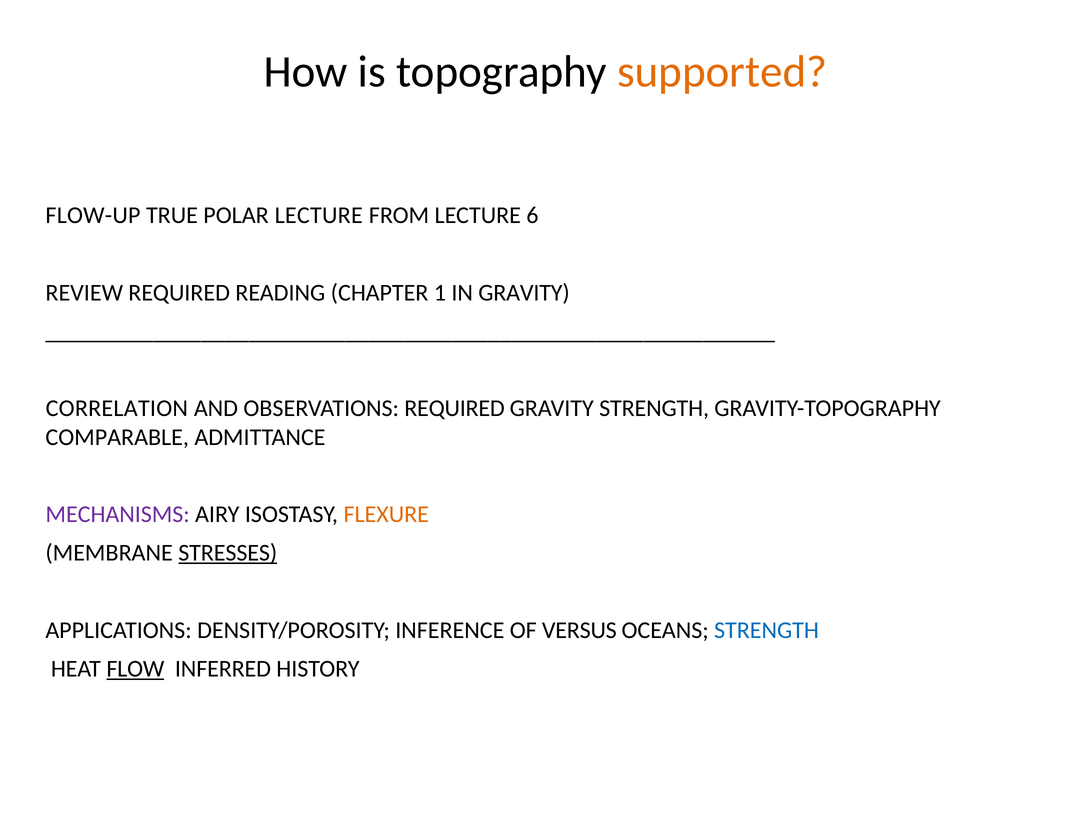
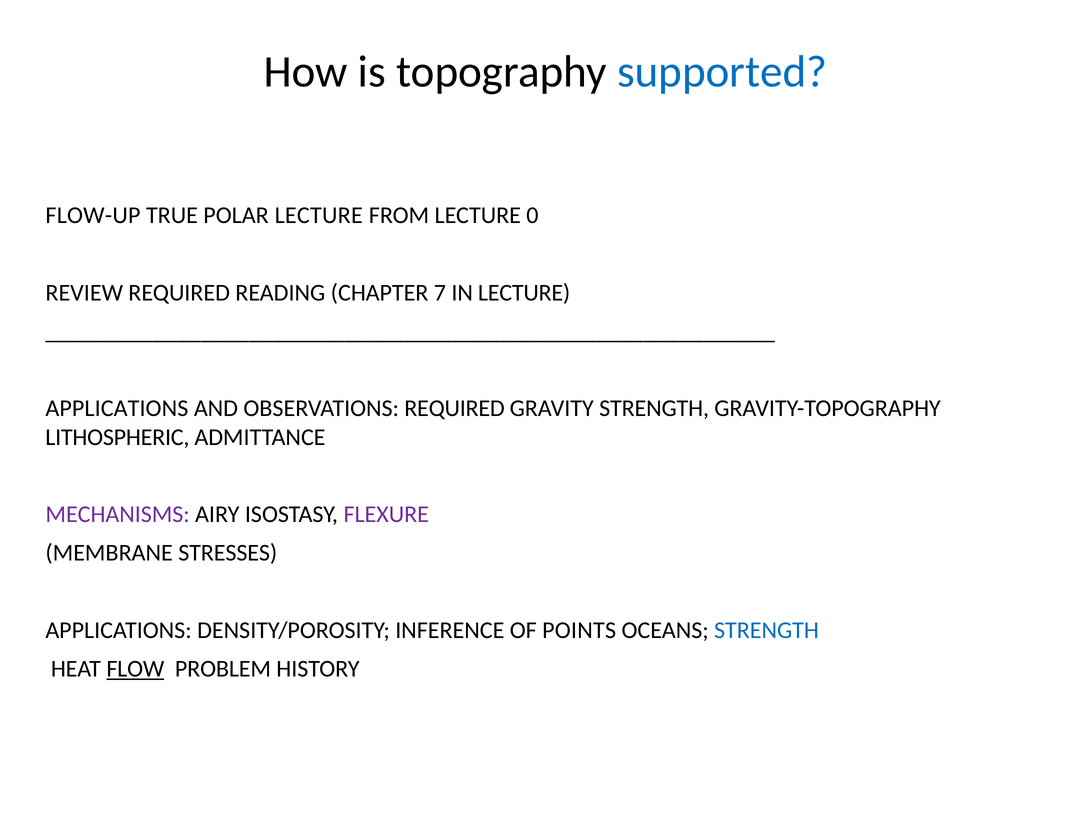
supported colour: orange -> blue
6: 6 -> 0
1: 1 -> 7
IN GRAVITY: GRAVITY -> LECTURE
CORRELATION at (117, 408): CORRELATION -> APPLICATIONS
COMPARABLE: COMPARABLE -> LITHOSPHERIC
FLEXURE colour: orange -> purple
STRESSES underline: present -> none
VERSUS: VERSUS -> POINTS
INFERRED: INFERRED -> PROBLEM
